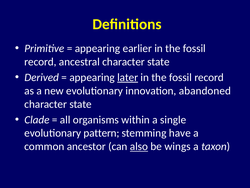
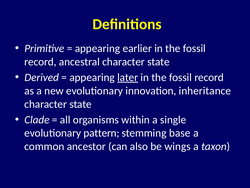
abandoned: abandoned -> inheritance
have: have -> base
also underline: present -> none
